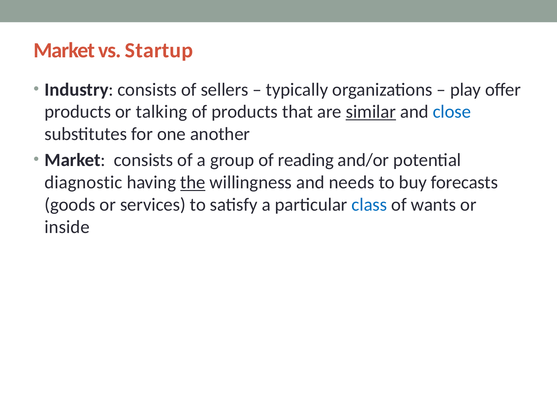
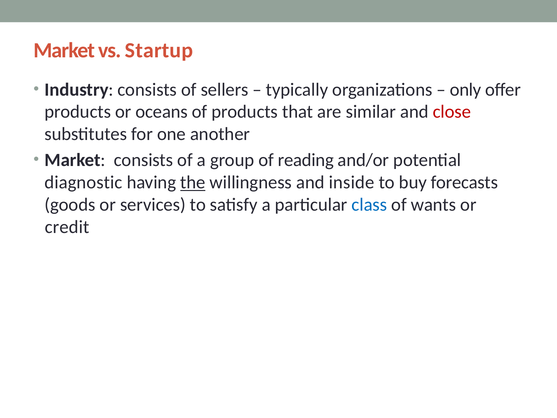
play: play -> only
talking: talking -> oceans
similar underline: present -> none
close colour: blue -> red
needs: needs -> inside
inside: inside -> credit
